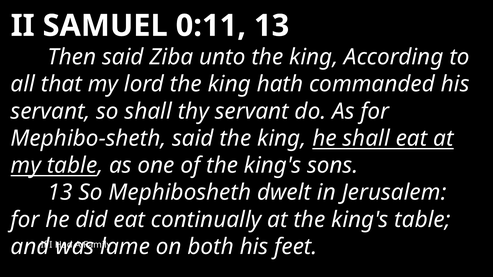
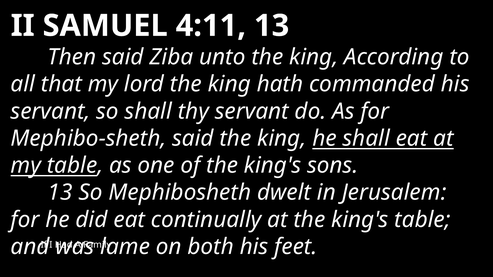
0:11: 0:11 -> 4:11
